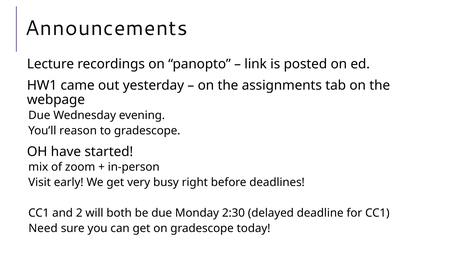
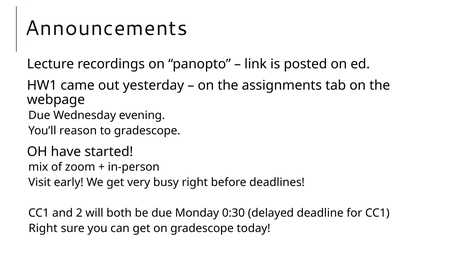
2:30: 2:30 -> 0:30
Need at (43, 229): Need -> Right
